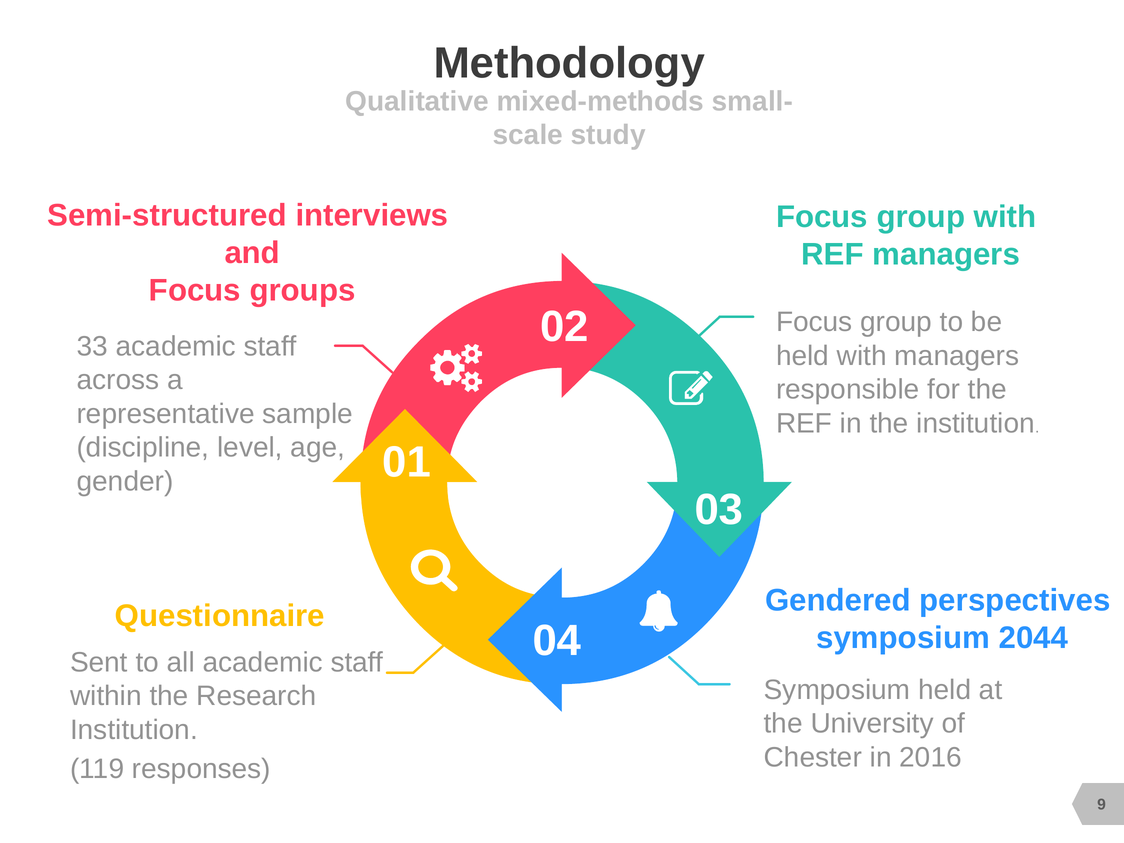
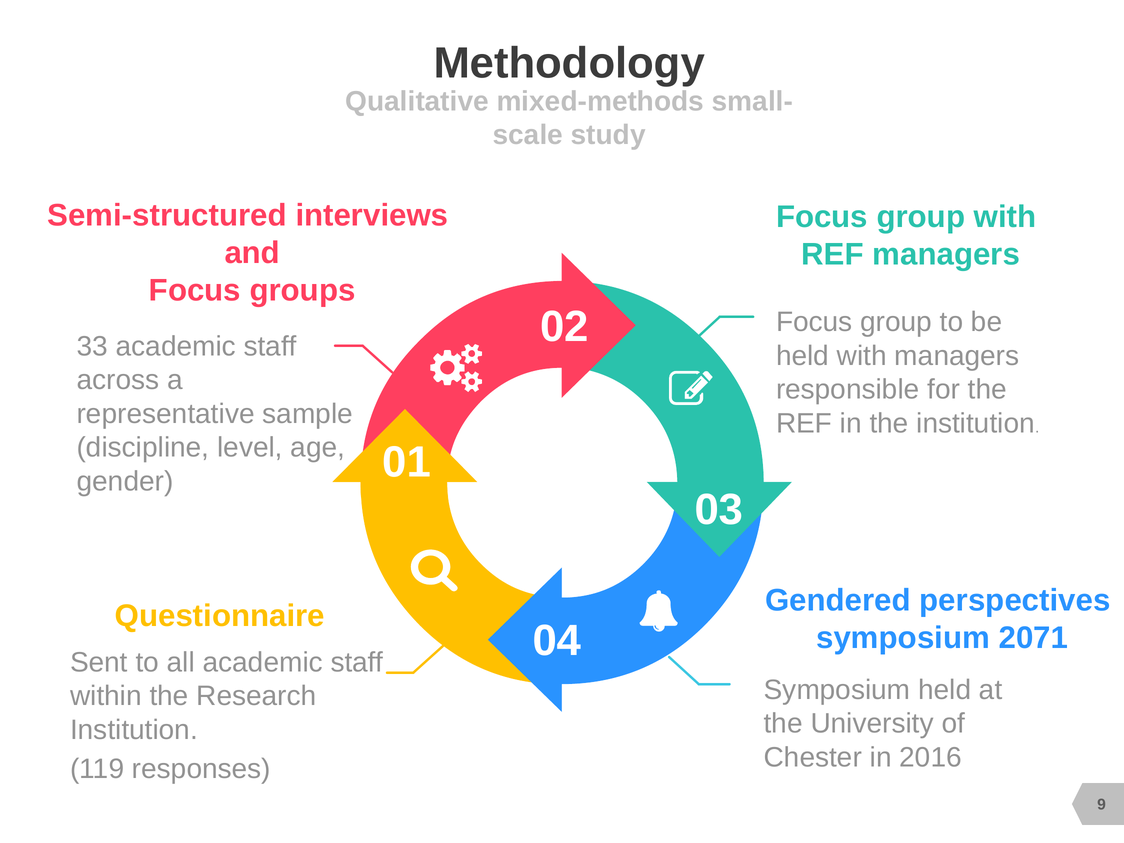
2044: 2044 -> 2071
